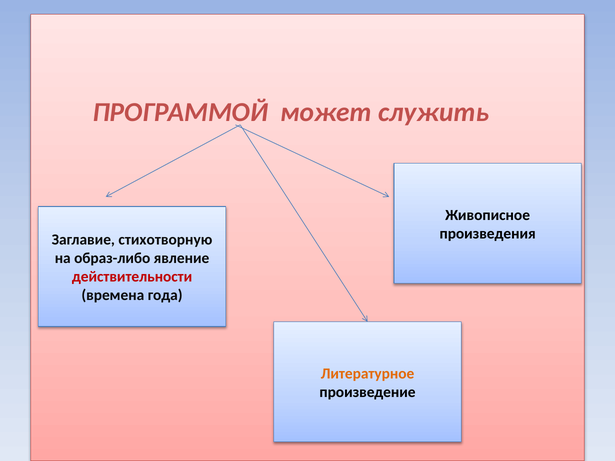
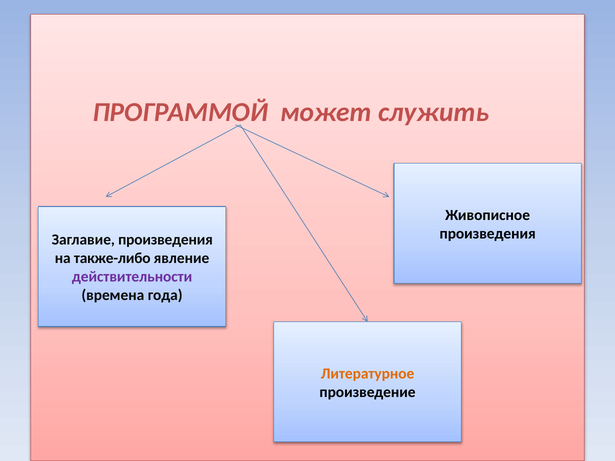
Заглавие стихотворную: стихотворную -> произведения
образ-либо: образ-либо -> также-либо
действительности colour: red -> purple
